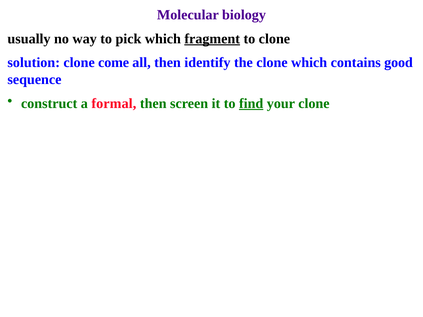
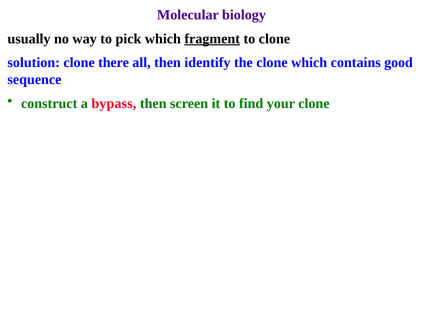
come: come -> there
formal: formal -> bypass
find underline: present -> none
